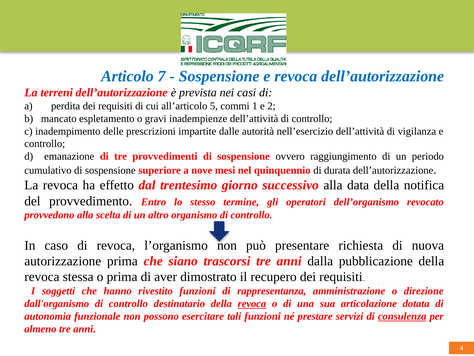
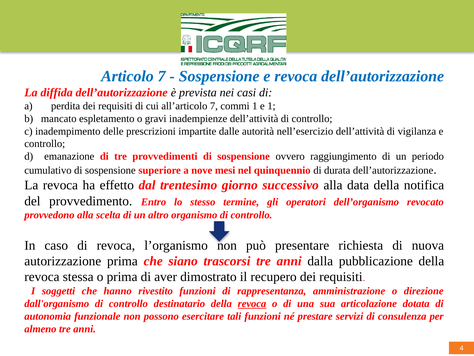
terreni: terreni -> diffida
all’articolo 5: 5 -> 7
e 2: 2 -> 1
consulenza underline: present -> none
